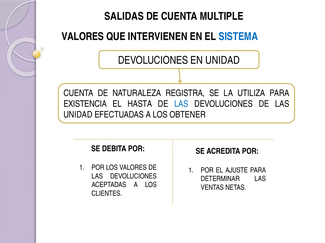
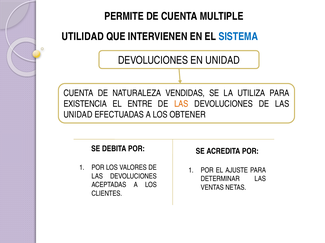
SALIDAS: SALIDAS -> PERMITE
VALORES at (83, 37): VALORES -> UTILIDAD
REGISTRA: REGISTRA -> VENDIDAS
HASTA: HASTA -> ENTRE
LAS at (181, 104) colour: blue -> orange
